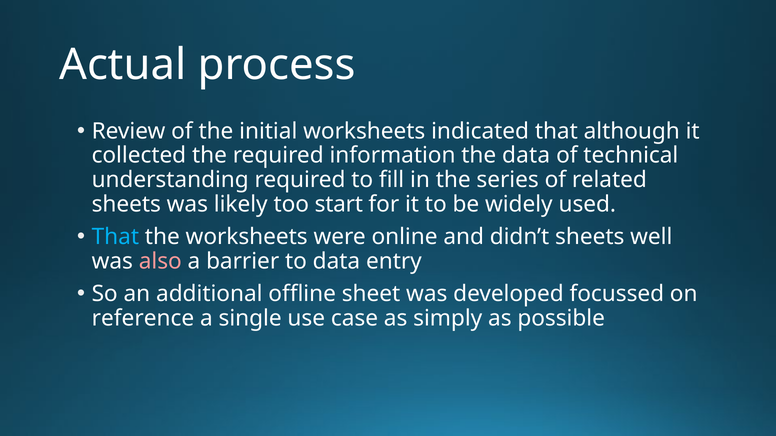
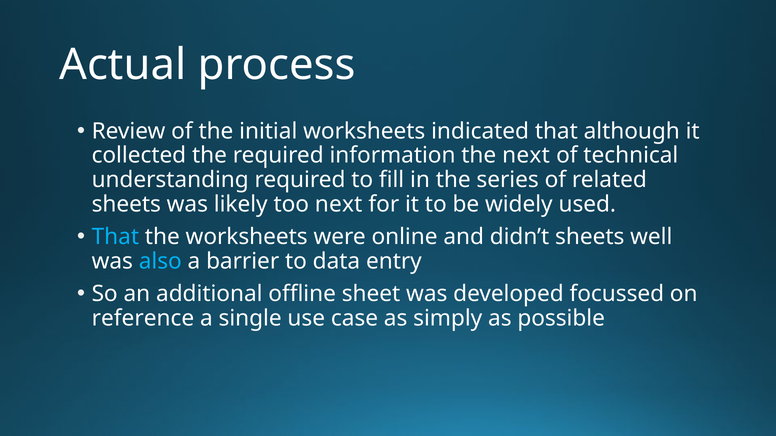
the data: data -> next
too start: start -> next
also colour: pink -> light blue
